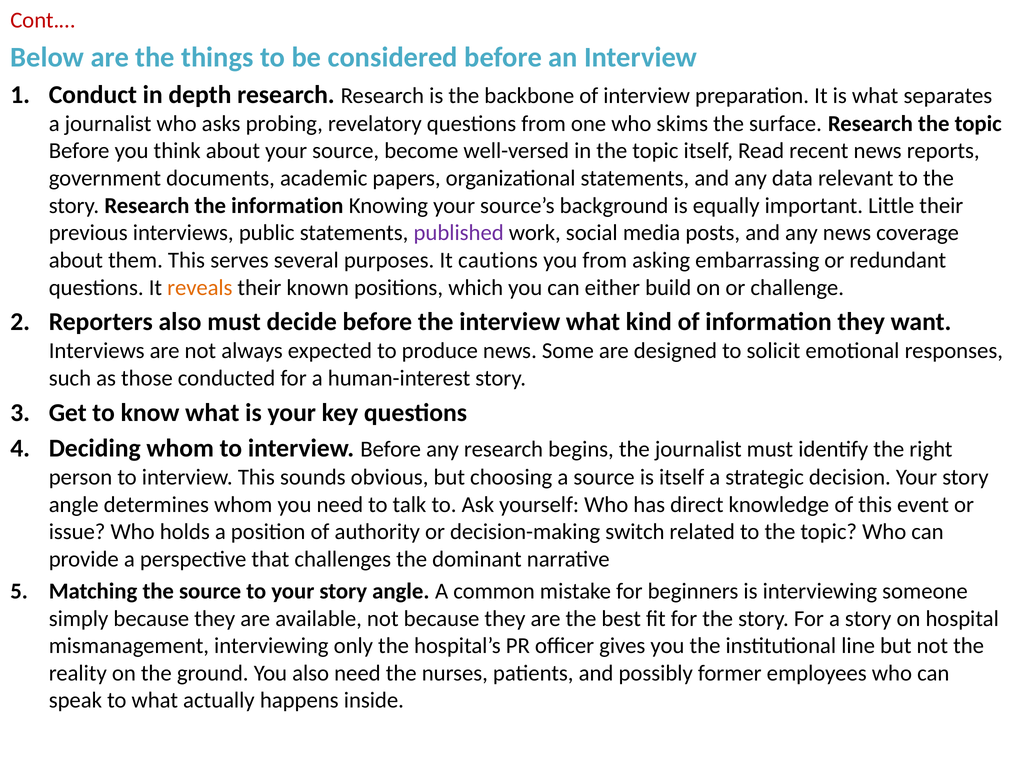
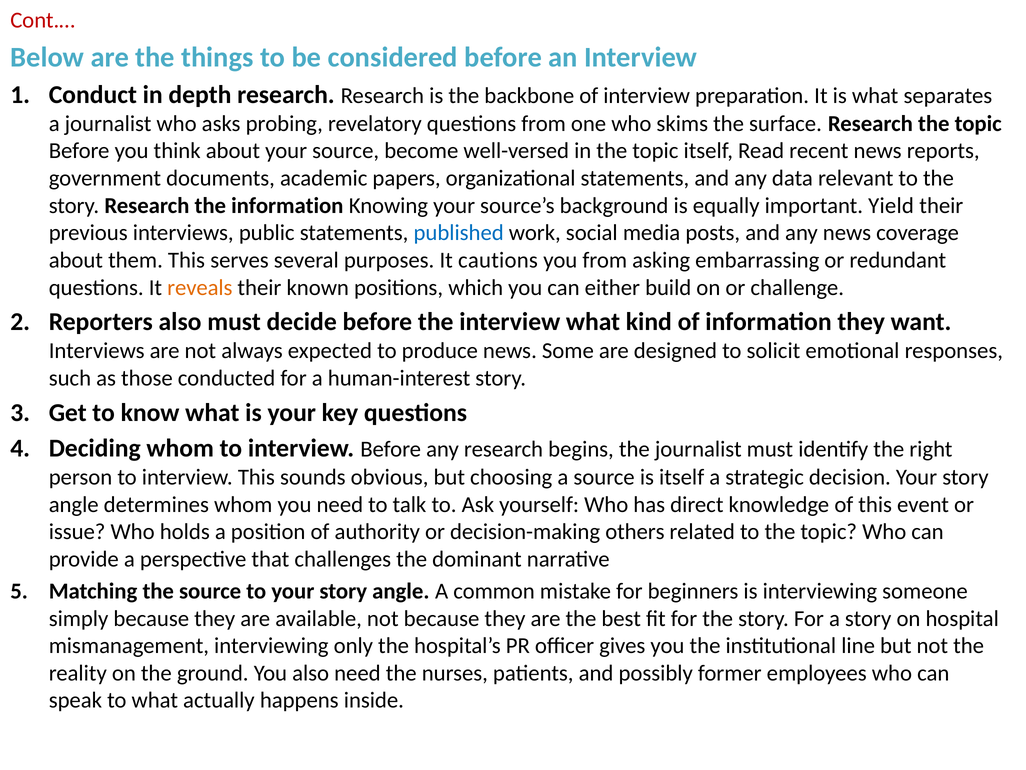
Little: Little -> Yield
published colour: purple -> blue
switch: switch -> others
